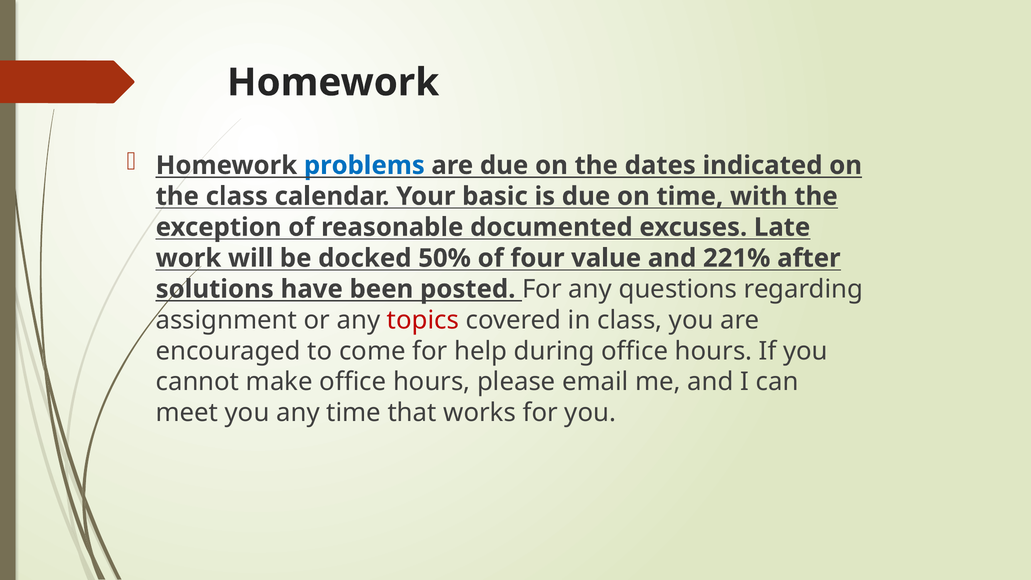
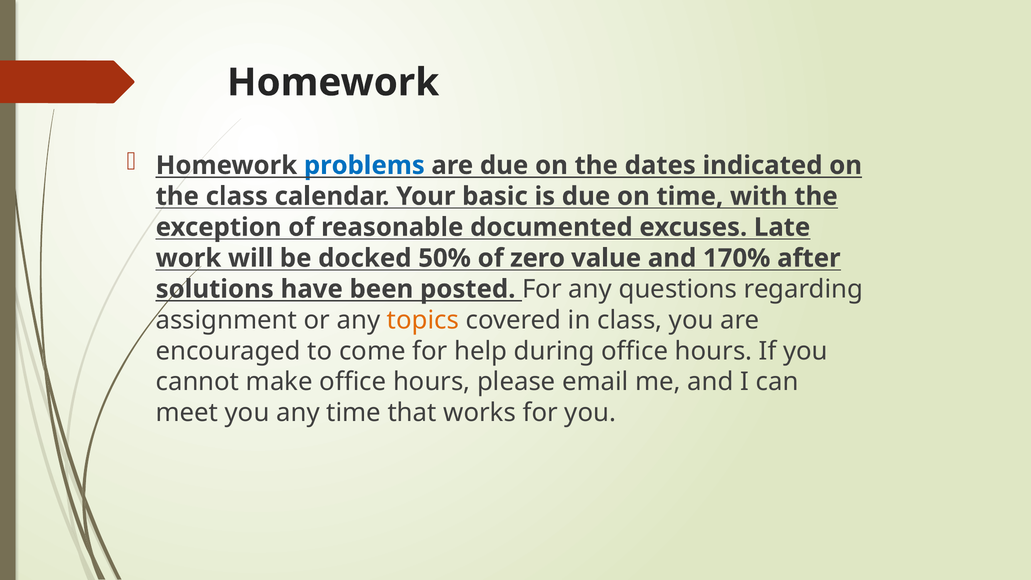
four: four -> zero
221%: 221% -> 170%
topics colour: red -> orange
